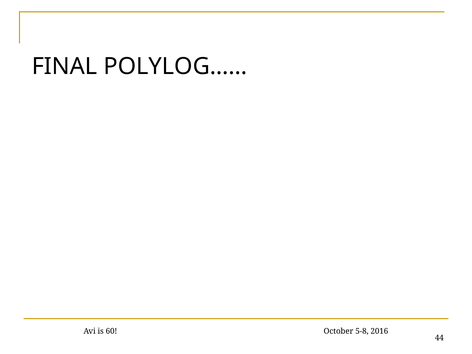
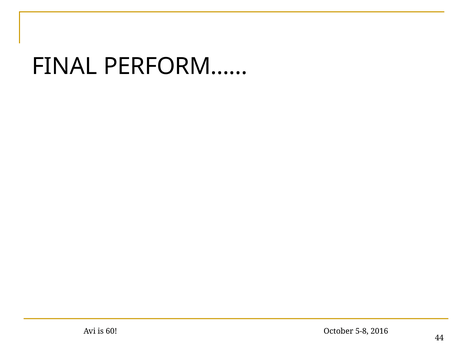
POLYLOG……: POLYLOG…… -> PERFORM……
